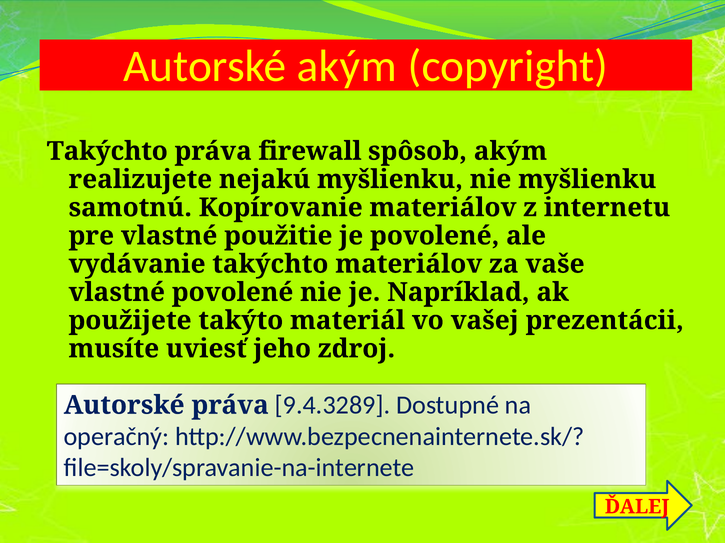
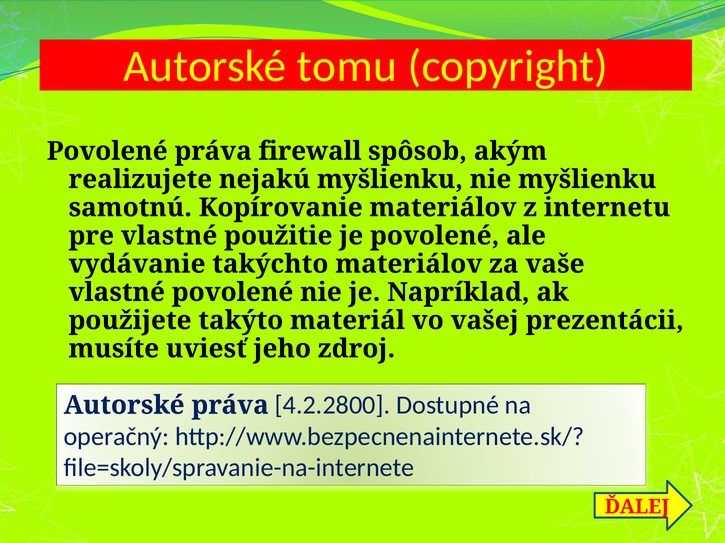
Autorské akým: akým -> tomu
Takýchto at (107, 151): Takýchto -> Povolené
9.4.3289: 9.4.3289 -> 4.2.2800
